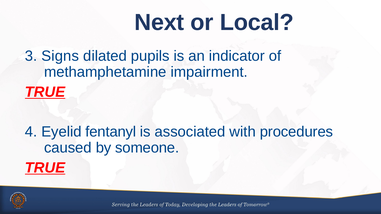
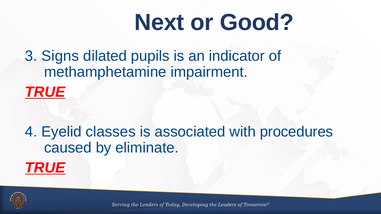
Local: Local -> Good
fentanyl: fentanyl -> classes
someone: someone -> eliminate
